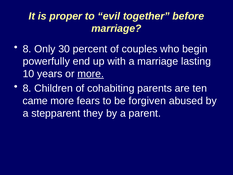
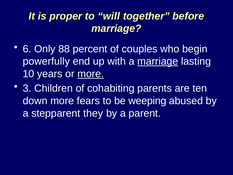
evil: evil -> will
8 at (27, 49): 8 -> 6
30: 30 -> 88
marriage at (158, 61) underline: none -> present
8 at (27, 88): 8 -> 3
came: came -> down
forgiven: forgiven -> weeping
